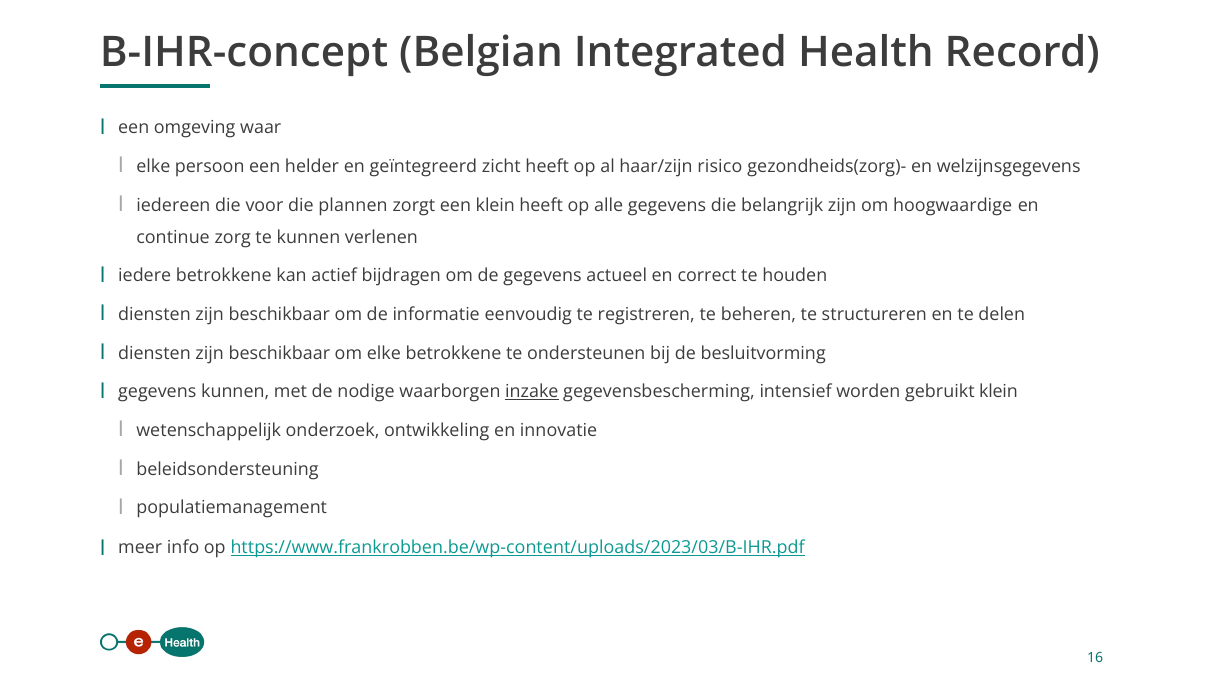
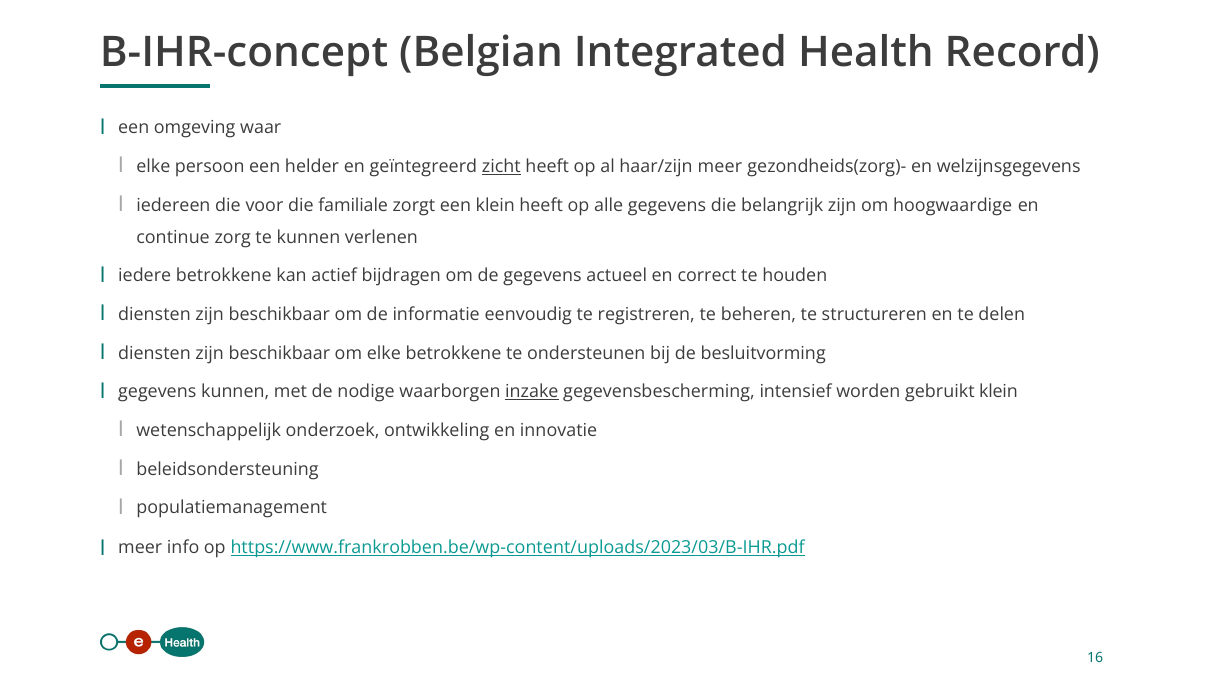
zicht underline: none -> present
haar/zijn risico: risico -> meer
plannen: plannen -> familiale
